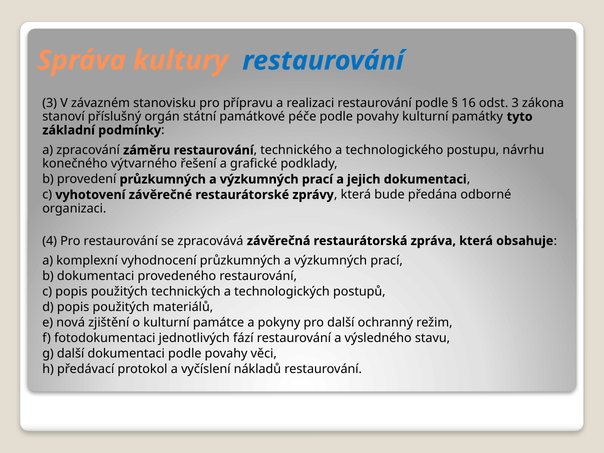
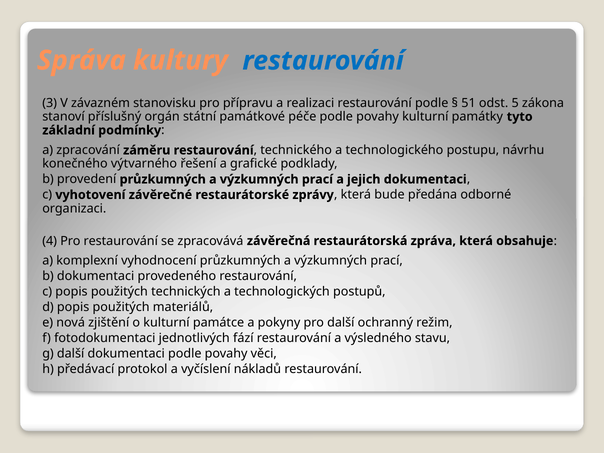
16: 16 -> 51
odst 3: 3 -> 5
